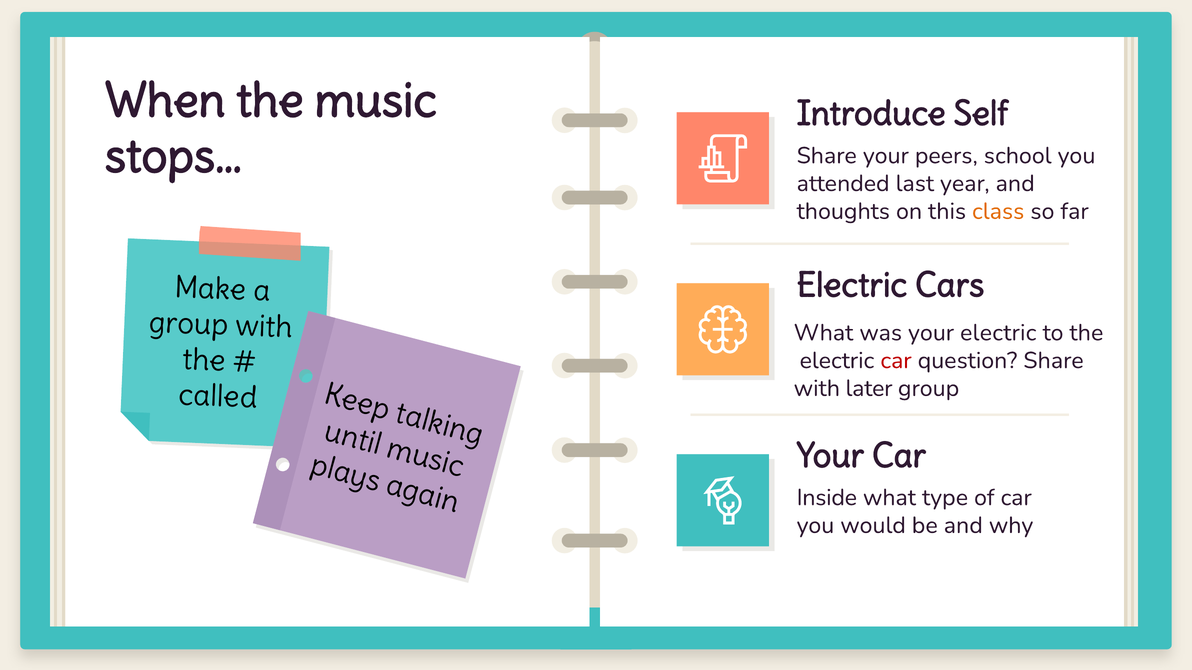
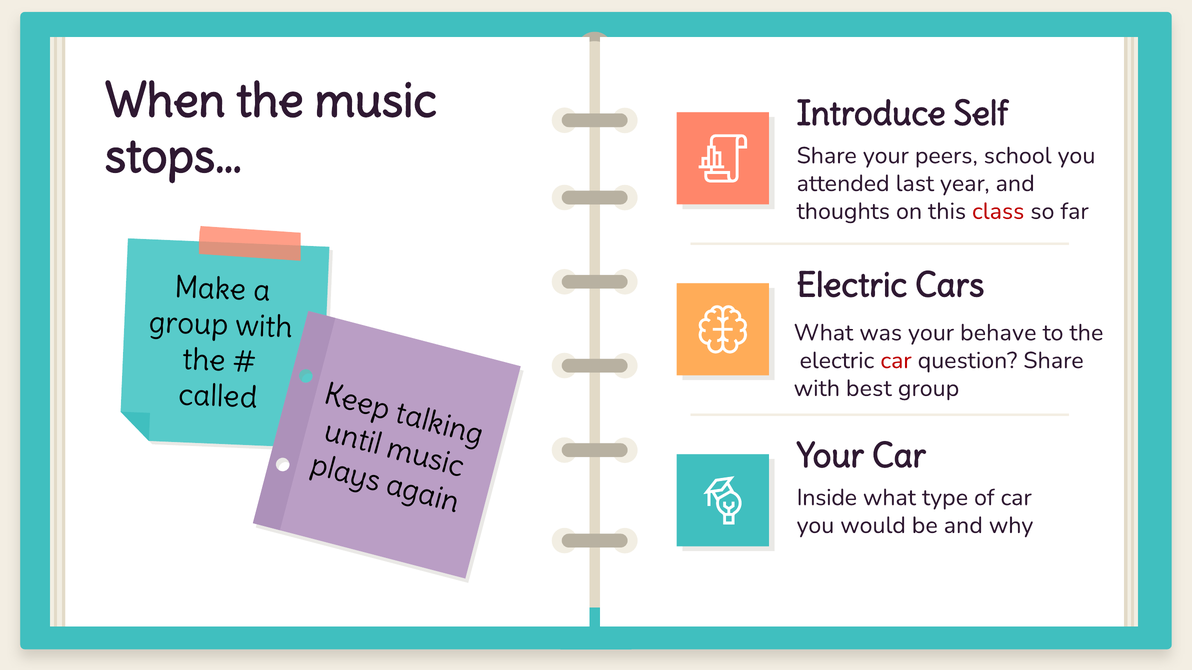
class colour: orange -> red
your electric: electric -> behave
later: later -> best
